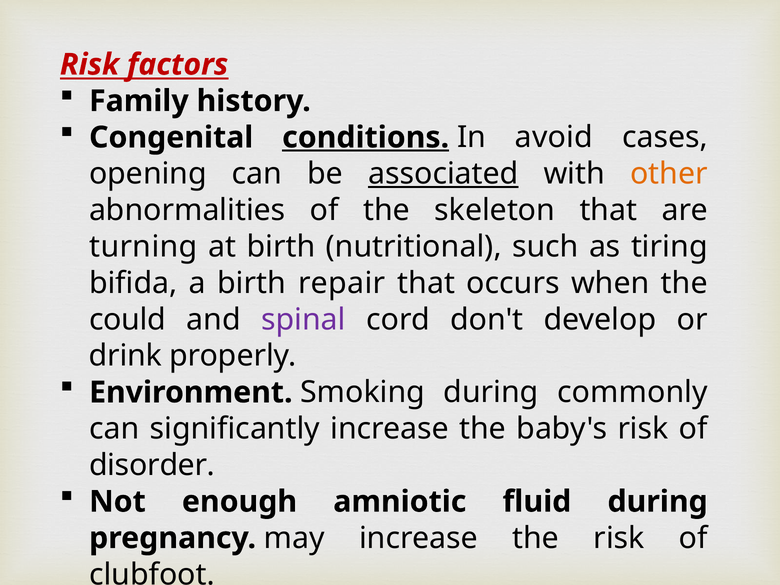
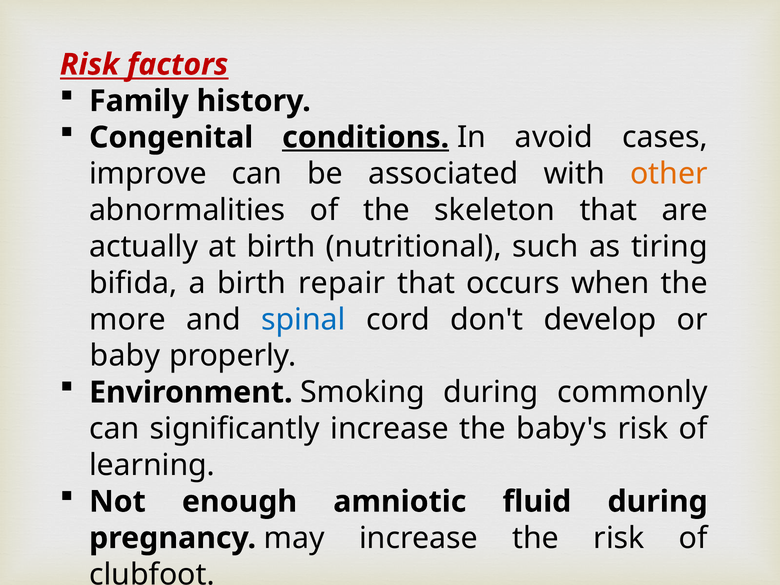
opening: opening -> improve
associated underline: present -> none
turning: turning -> actually
could: could -> more
spinal colour: purple -> blue
drink: drink -> baby
disorder: disorder -> learning
